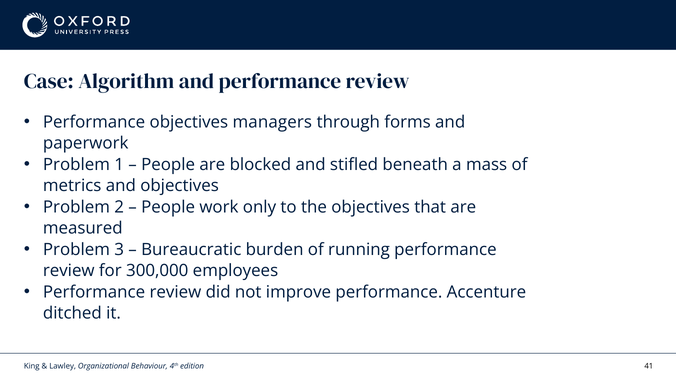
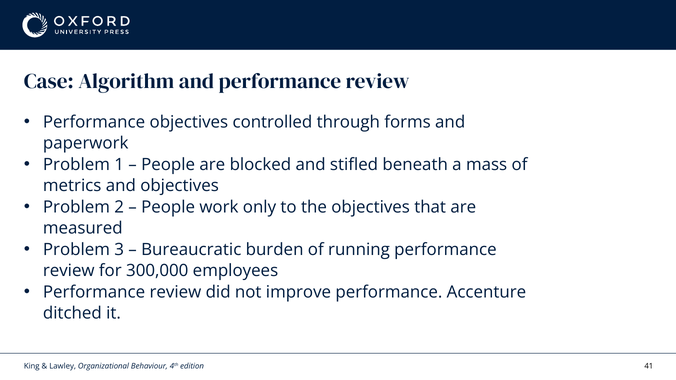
managers: managers -> controlled
